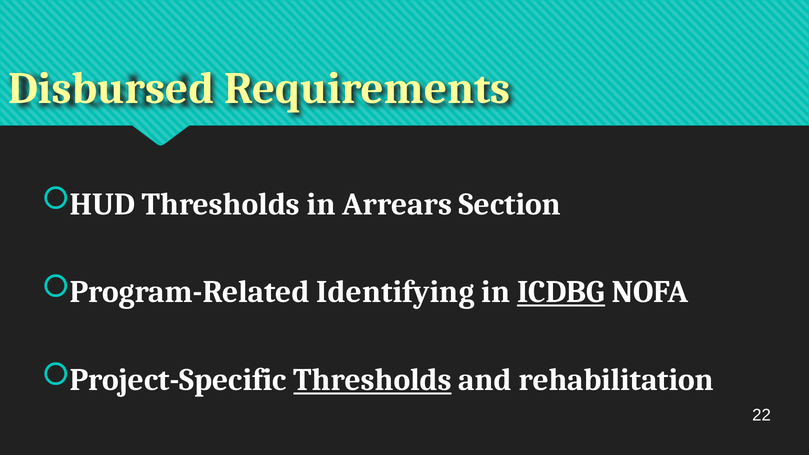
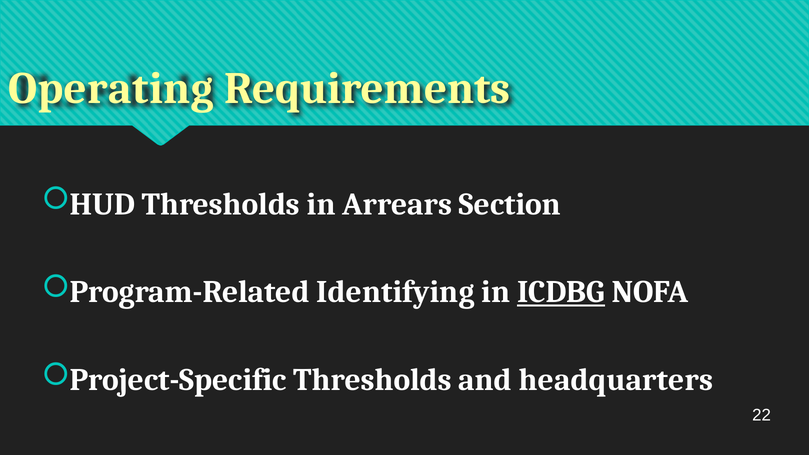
Disbursed: Disbursed -> Operating
Thresholds at (373, 380) underline: present -> none
rehabilitation: rehabilitation -> headquarters
